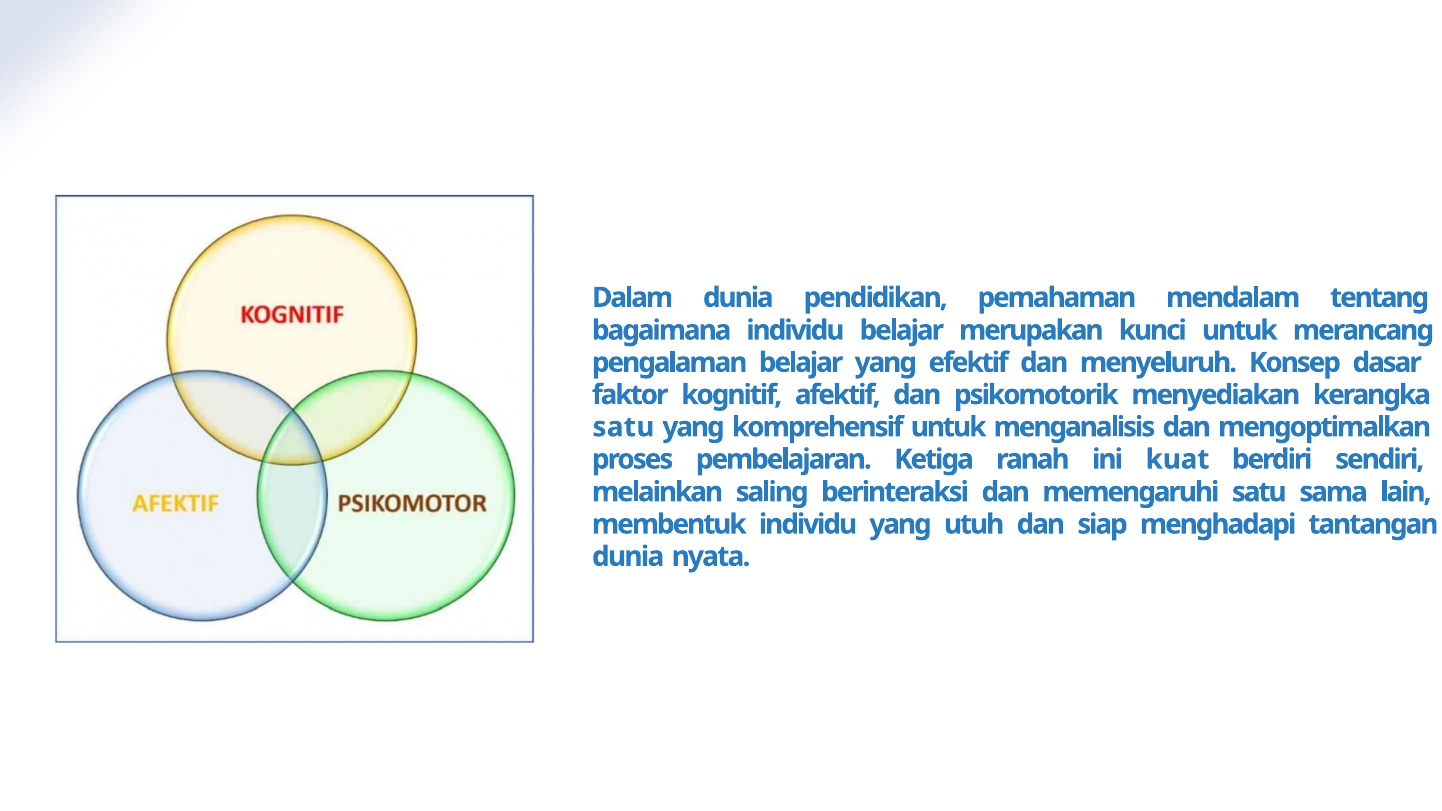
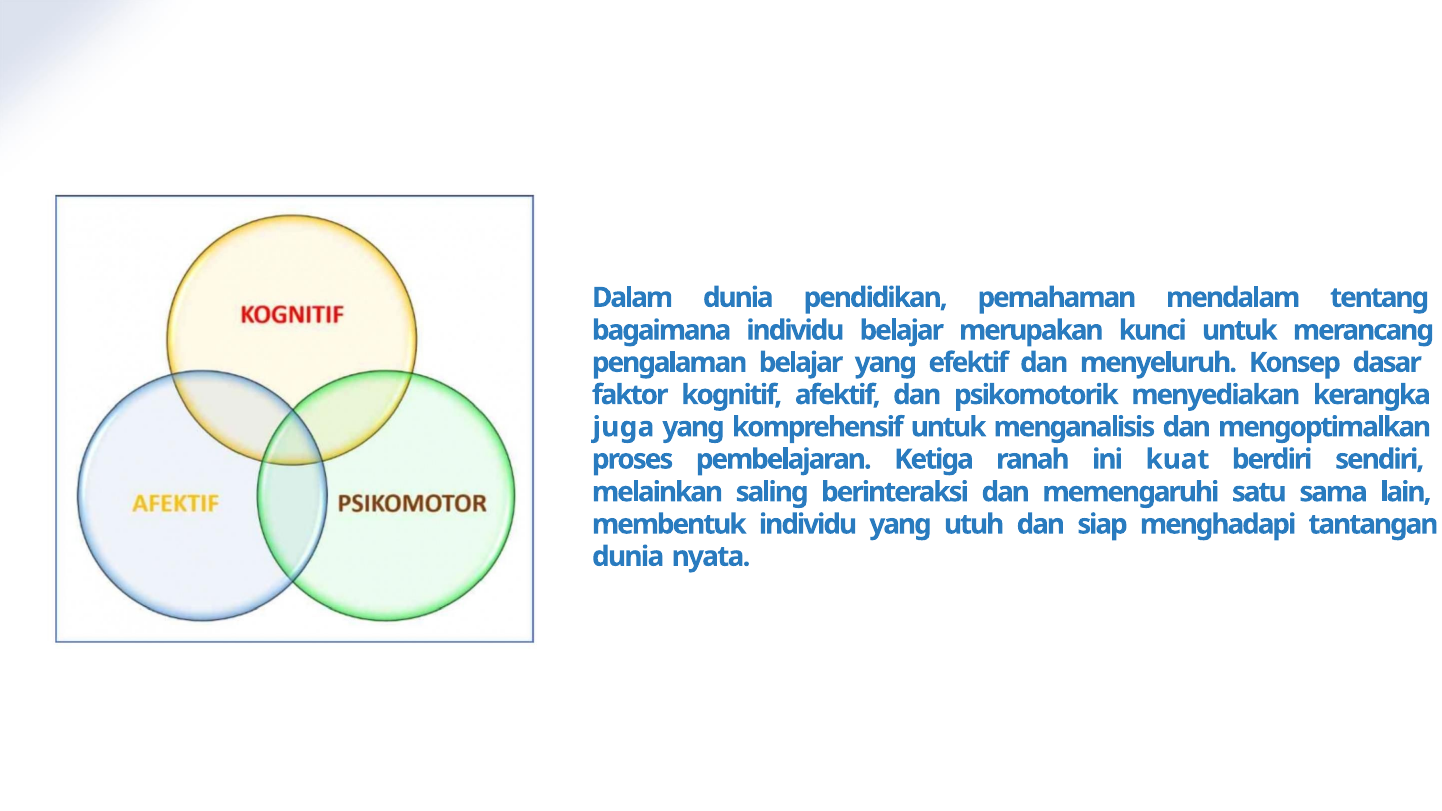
satu at (623, 427): satu -> juga
